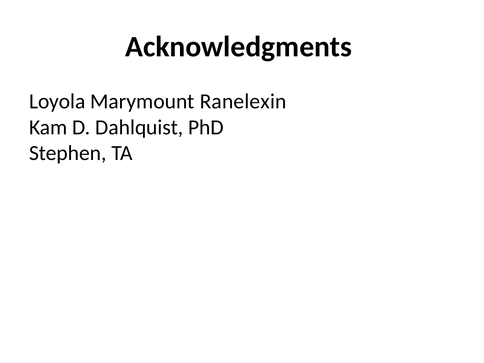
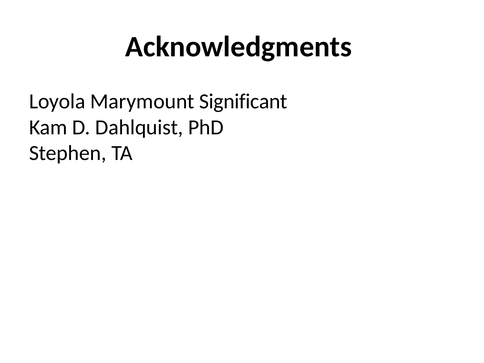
Ranelexin: Ranelexin -> Significant
